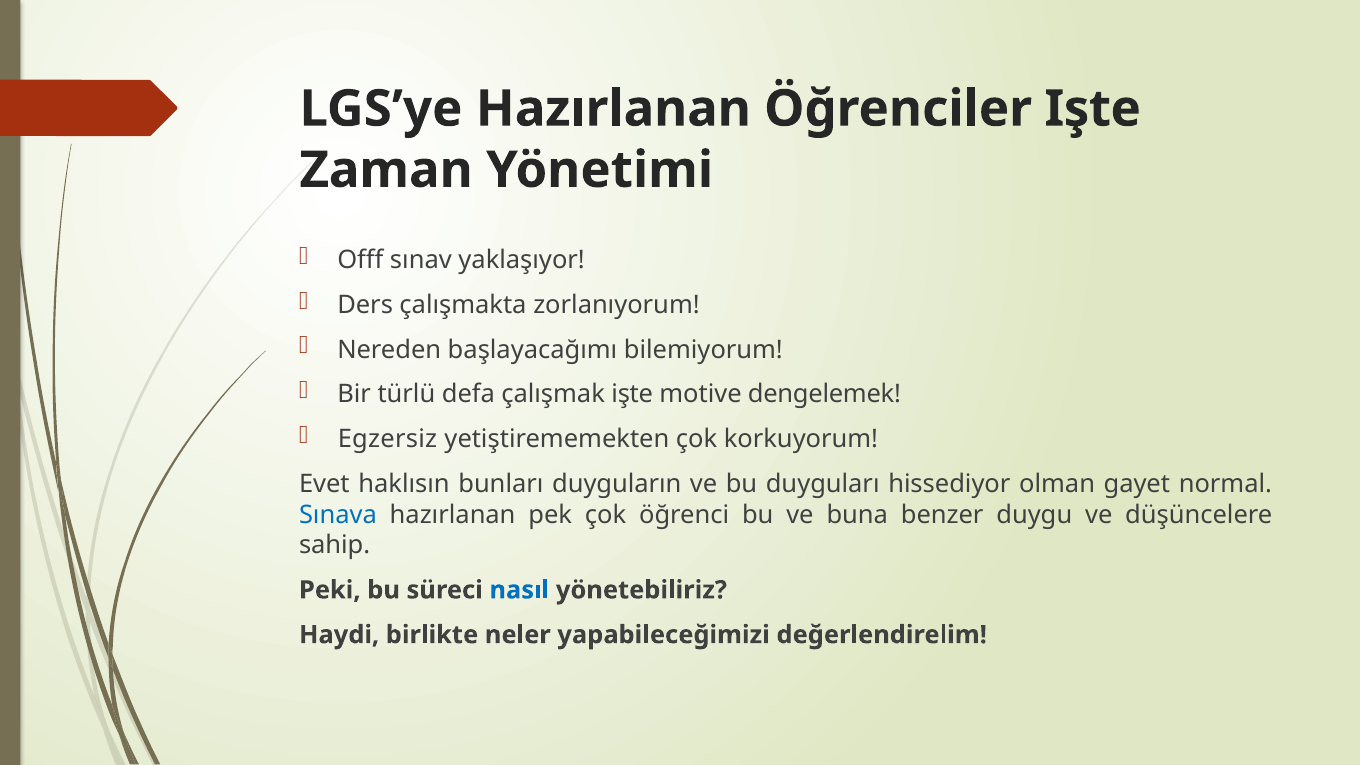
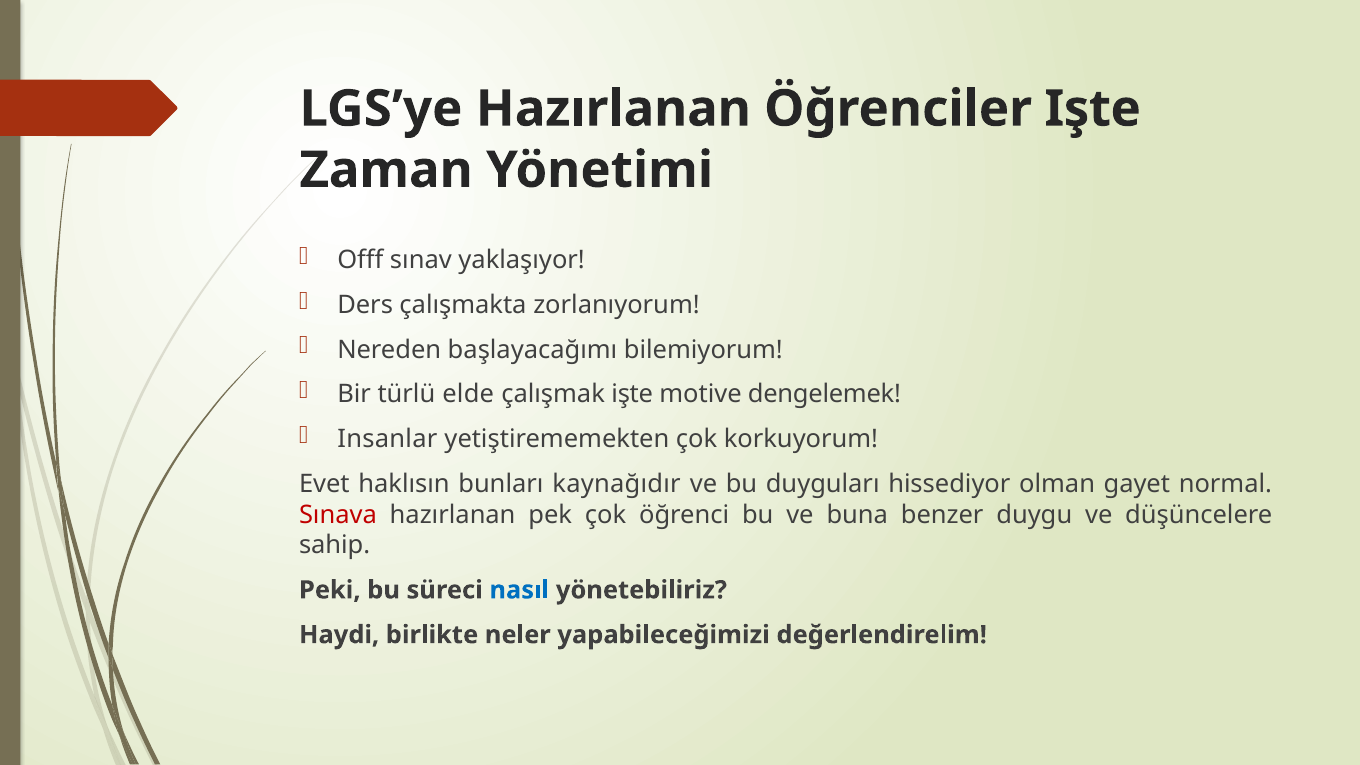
defa: defa -> elde
Egzersiz: Egzersiz -> Insanlar
duyguların: duyguların -> kaynağıdır
Sınava colour: blue -> red
